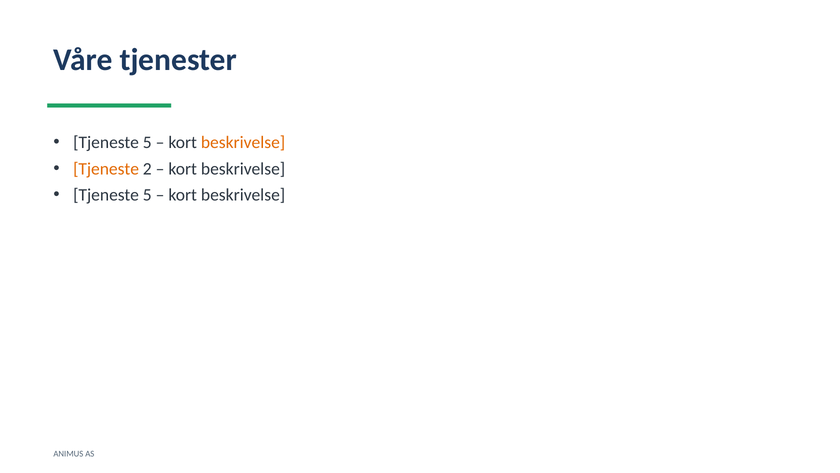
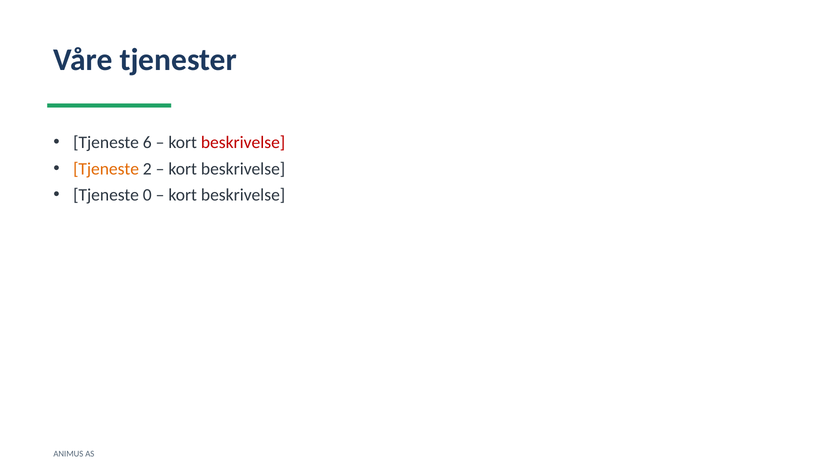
5 at (147, 142): 5 -> 6
beskrivelse at (243, 142) colour: orange -> red
5 at (147, 195): 5 -> 0
